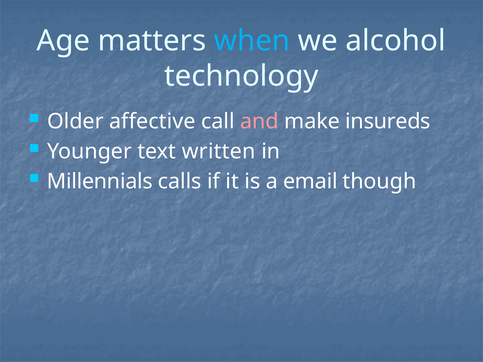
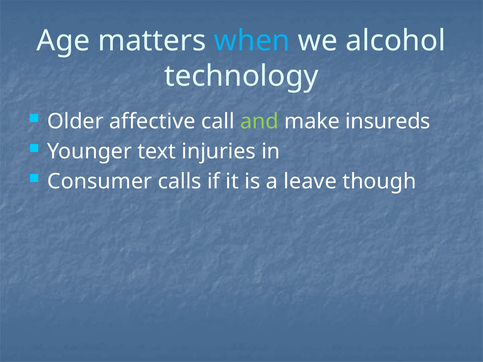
and colour: pink -> light green
written: written -> injuries
Millennials: Millennials -> Consumer
email: email -> leave
